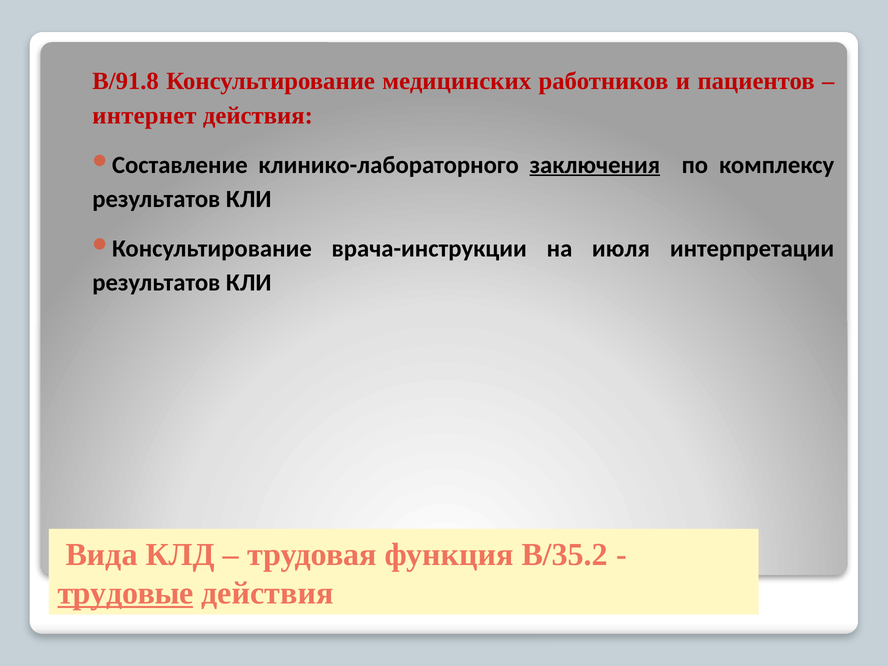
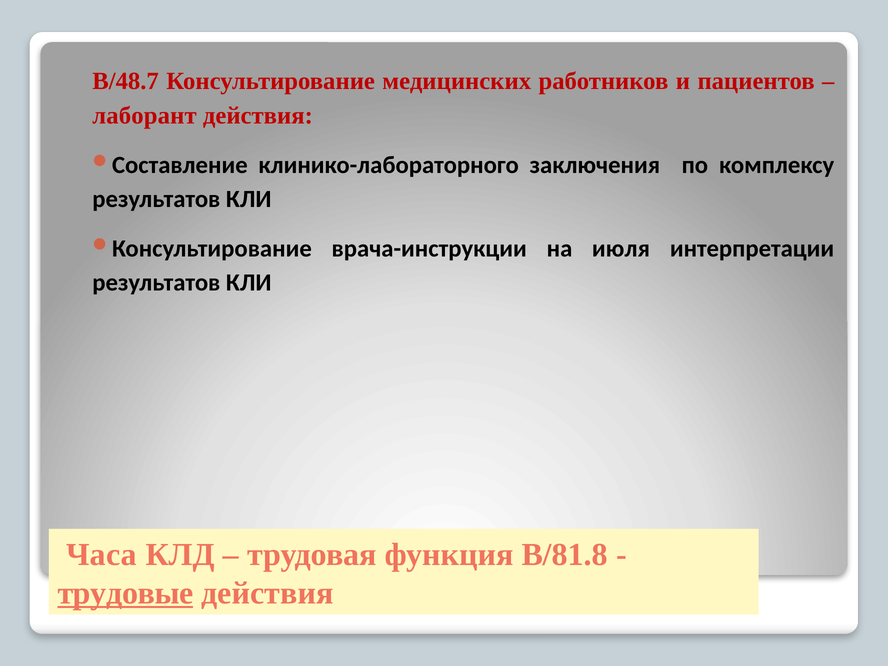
В/91.8: В/91.8 -> В/48.7
интернет: интернет -> лаборант
заключения underline: present -> none
Вида: Вида -> Часа
В/35.2: В/35.2 -> В/81.8
